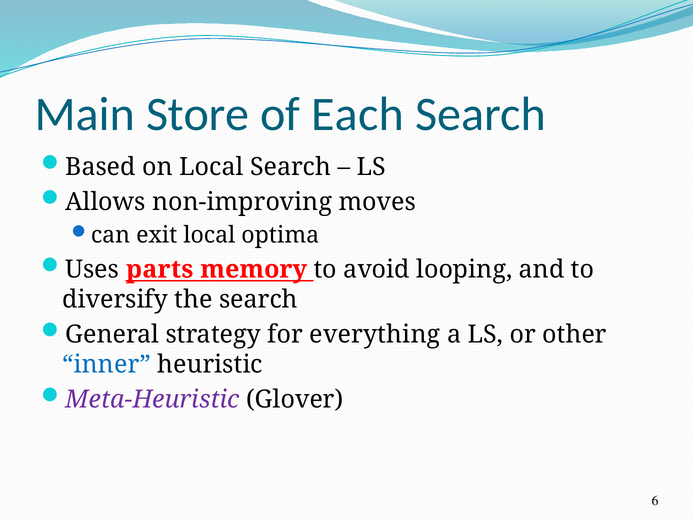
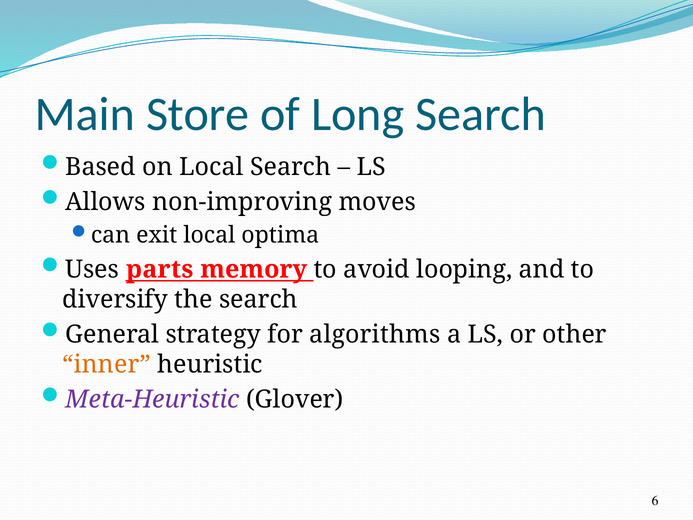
Each: Each -> Long
everything: everything -> algorithms
inner colour: blue -> orange
